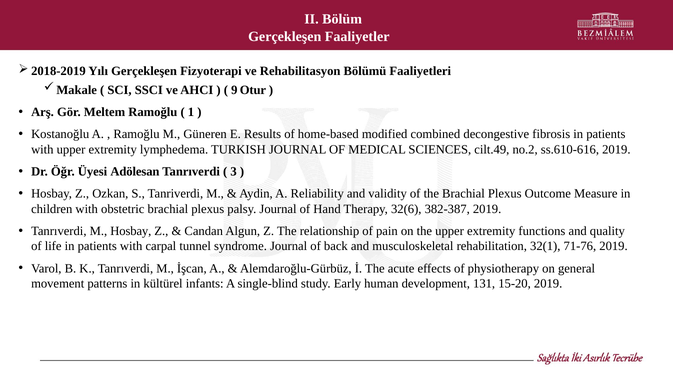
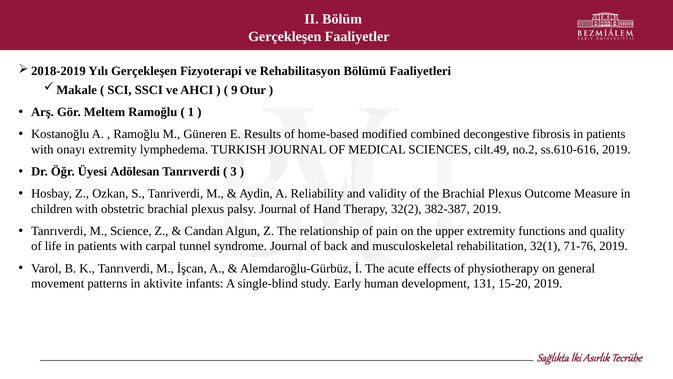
with upper: upper -> onayı
32(6: 32(6 -> 32(2
M Hosbay: Hosbay -> Science
kültürel: kültürel -> aktivite
